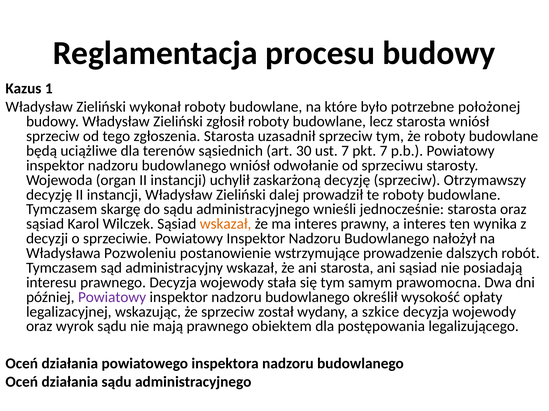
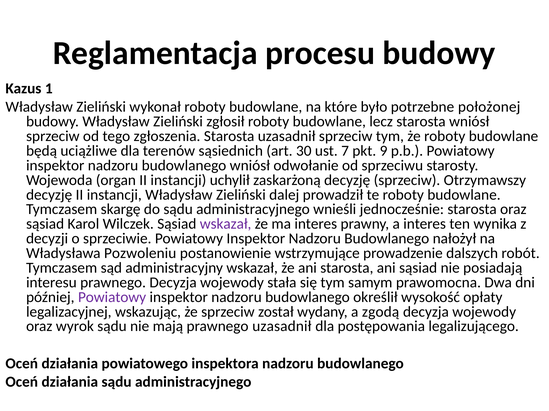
pkt 7: 7 -> 9
wskazał at (226, 224) colour: orange -> purple
szkice: szkice -> zgodą
prawnego obiektem: obiektem -> uzasadnił
